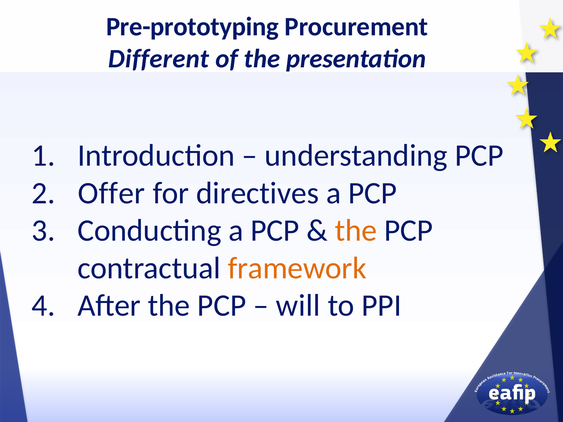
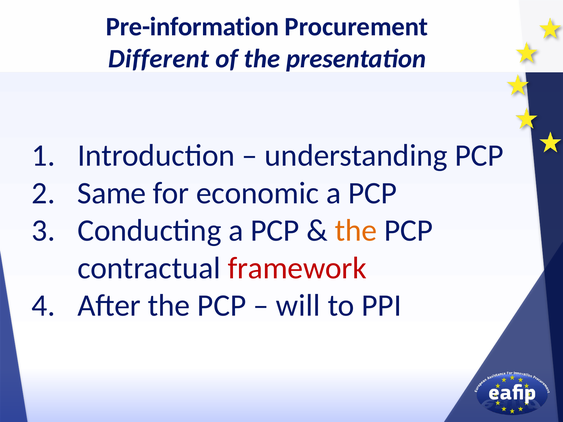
Pre-prototyping: Pre-prototyping -> Pre-information
Offer: Offer -> Same
directives: directives -> economic
framework colour: orange -> red
